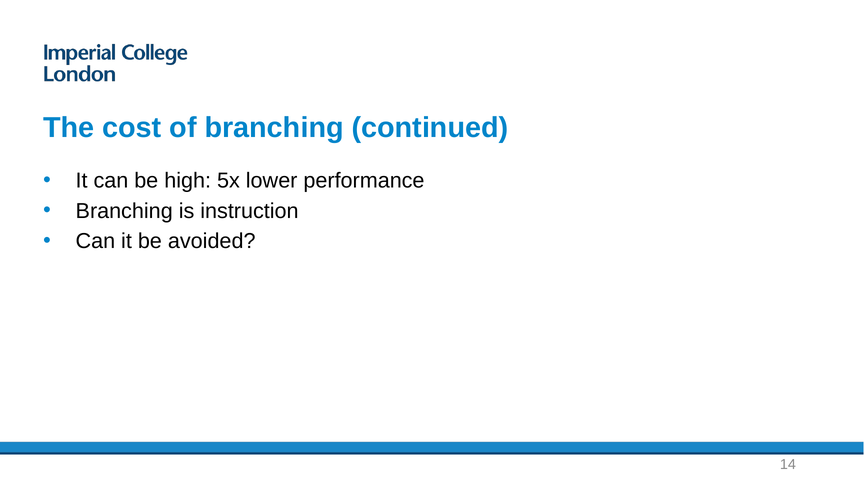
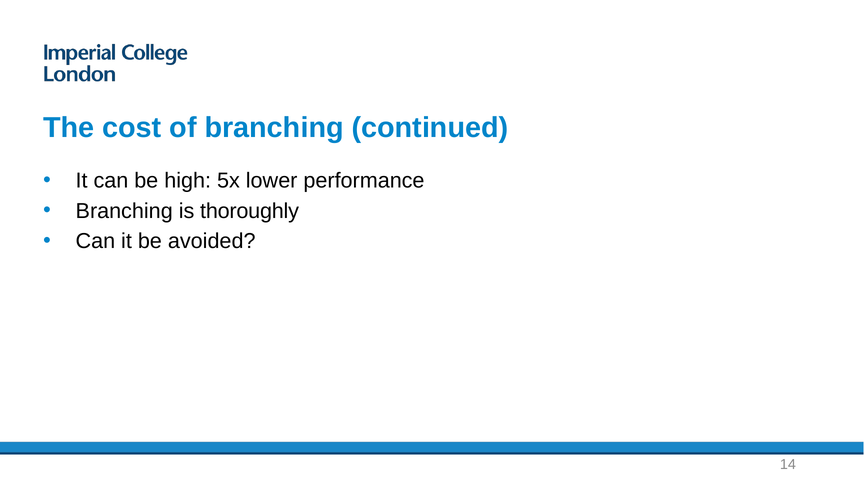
instruction: instruction -> thoroughly
